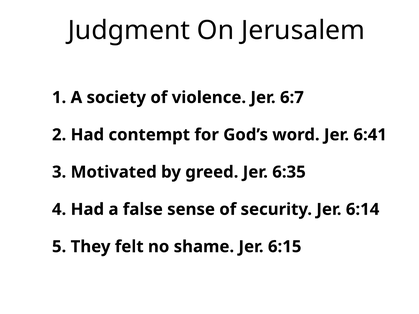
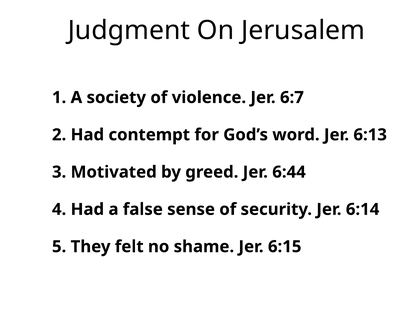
6:41: 6:41 -> 6:13
6:35: 6:35 -> 6:44
